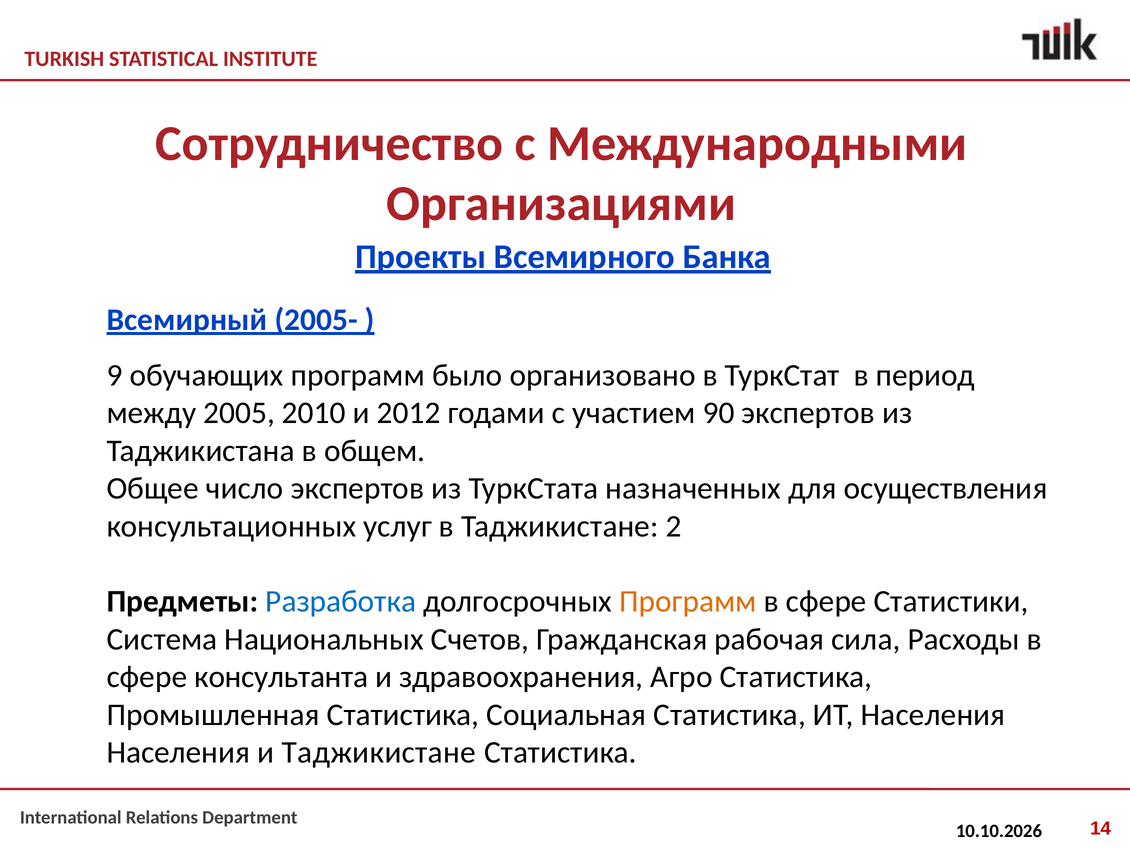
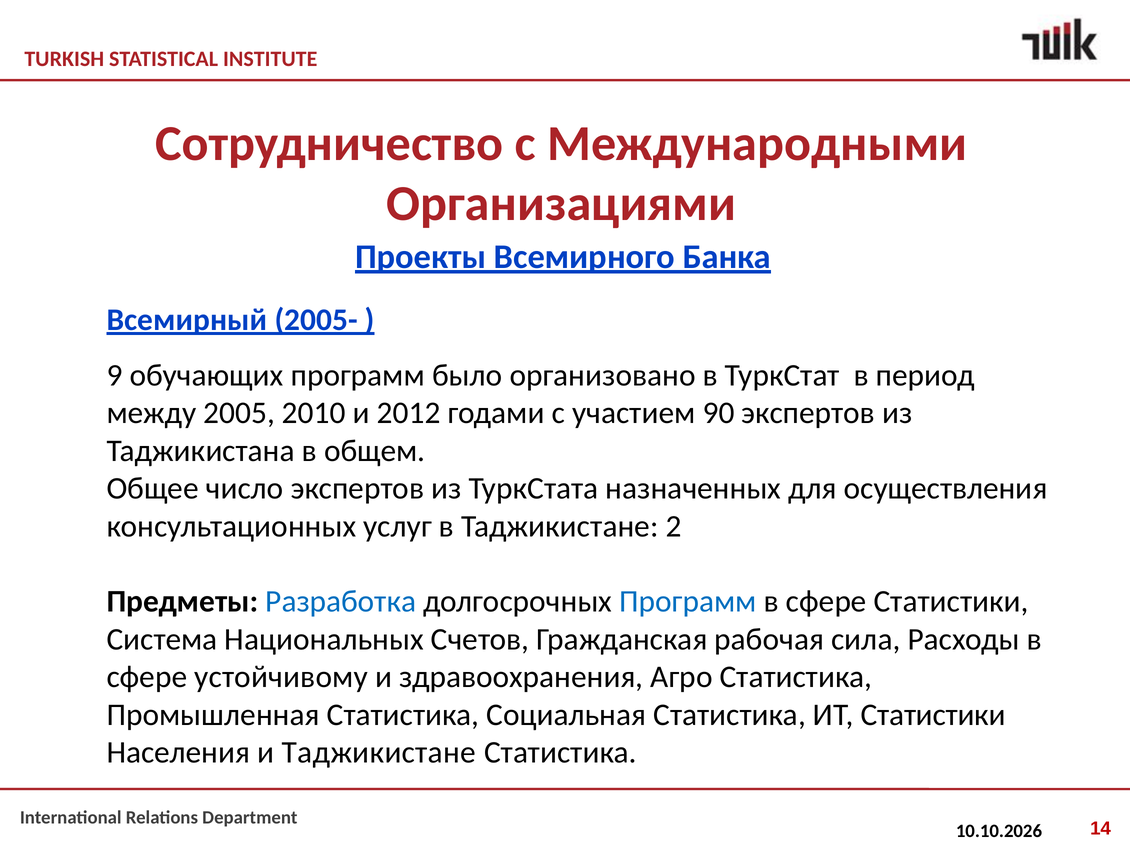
Программ at (688, 601) colour: orange -> blue
консультанта: консультанта -> устойчивому
ИТ Населения: Населения -> Статистики
